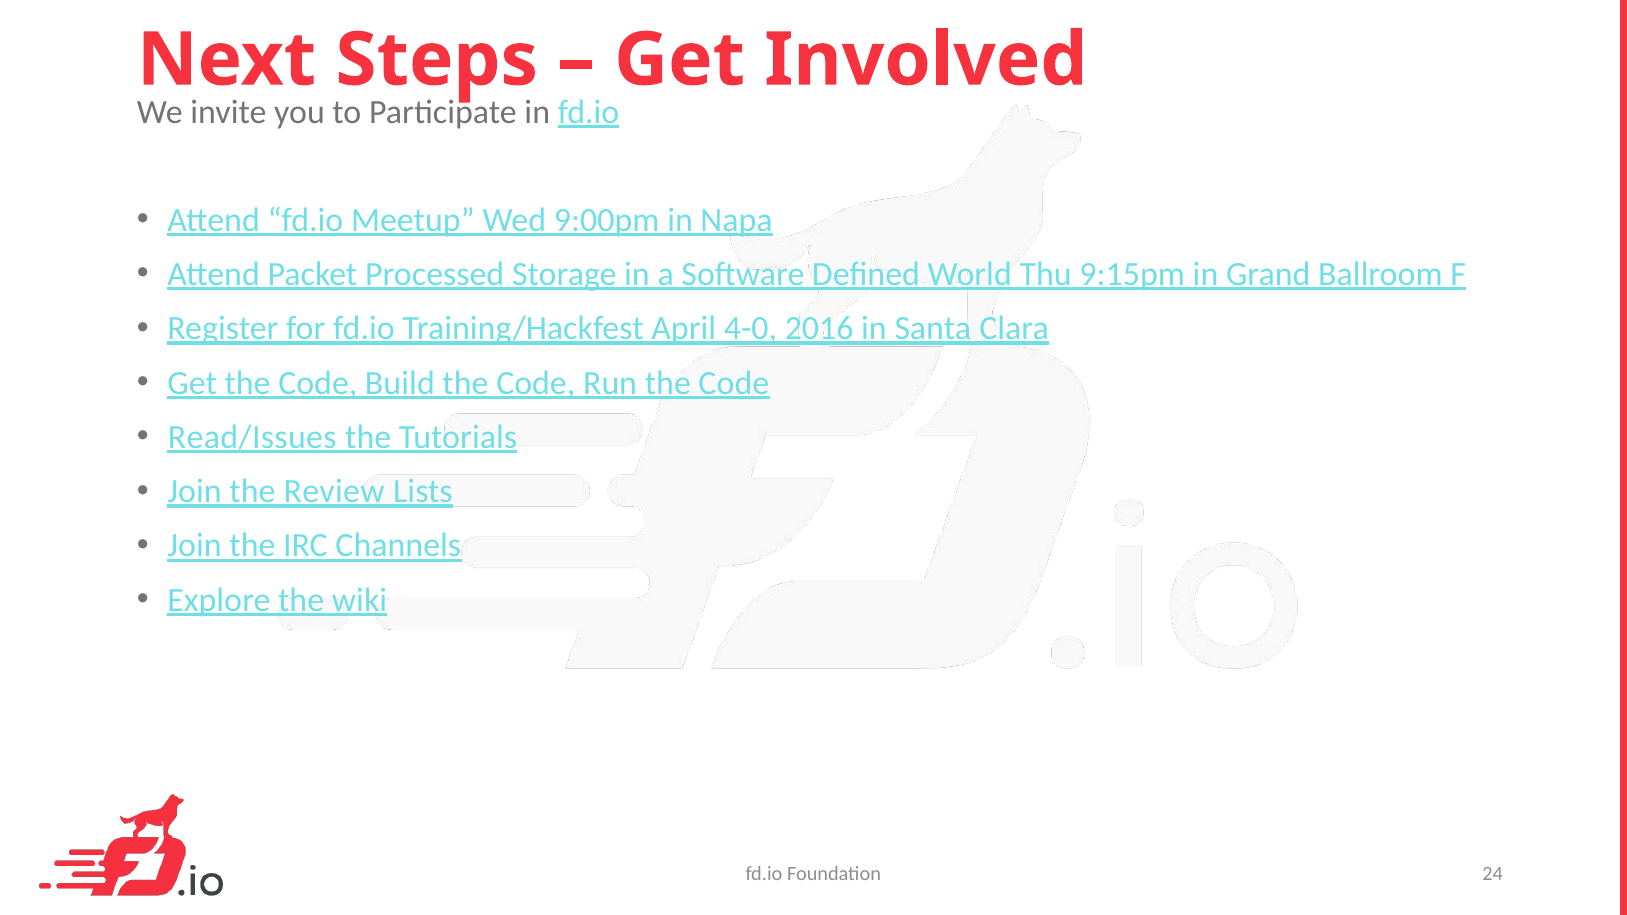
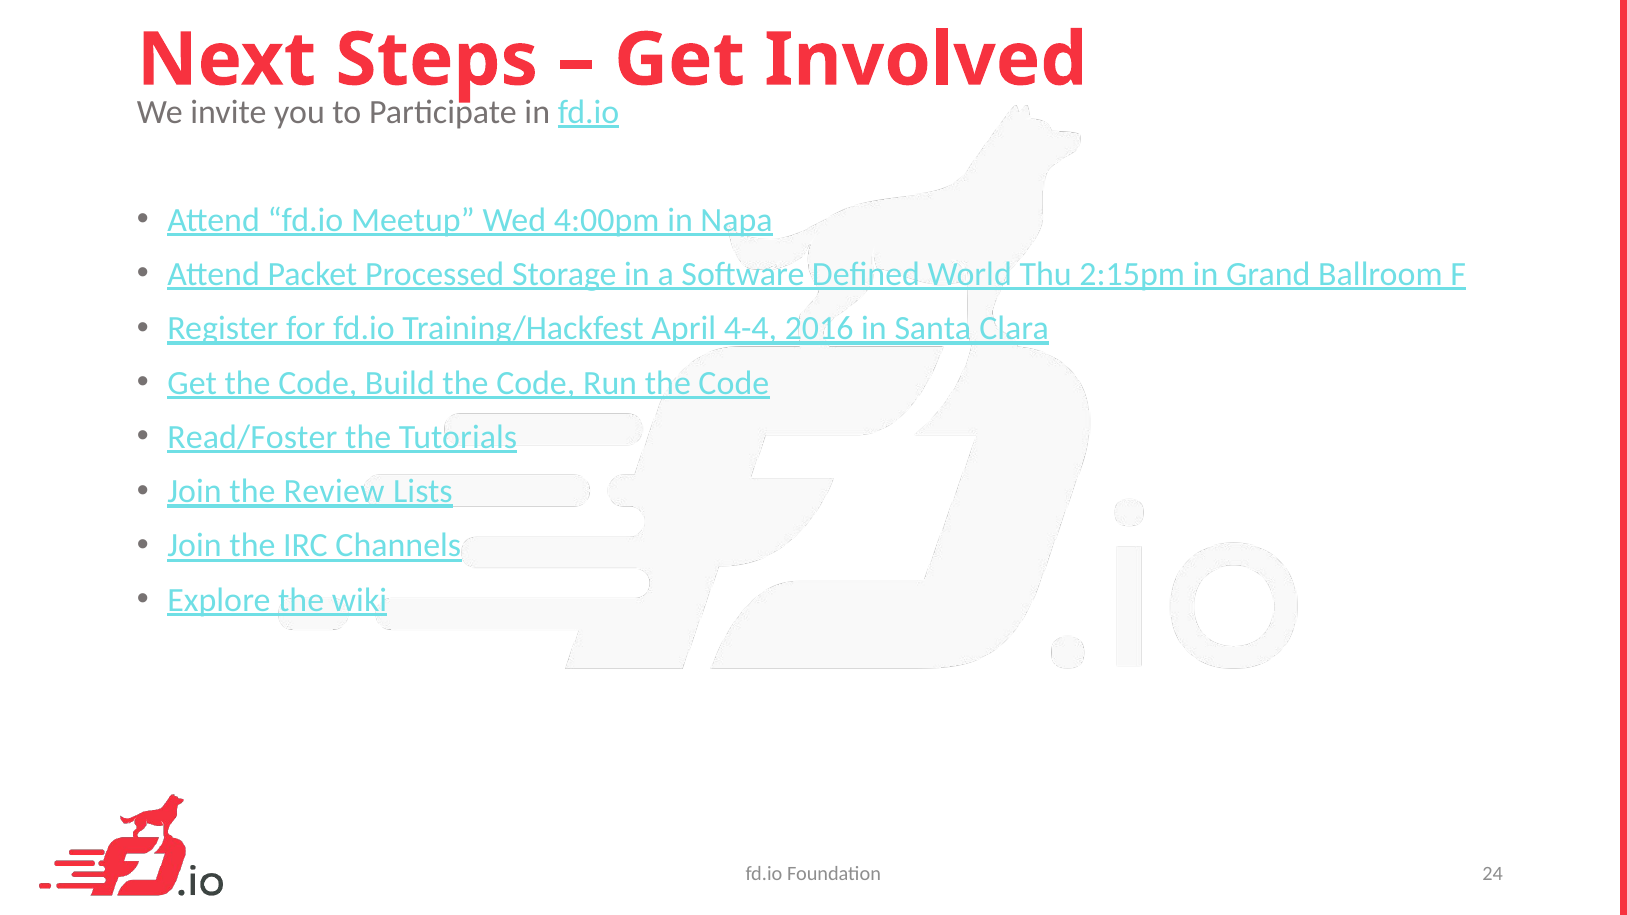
9:00pm: 9:00pm -> 4:00pm
9:15pm: 9:15pm -> 2:15pm
4-0: 4-0 -> 4-4
Read/Issues: Read/Issues -> Read/Foster
